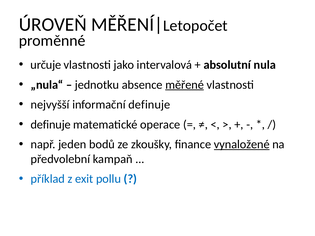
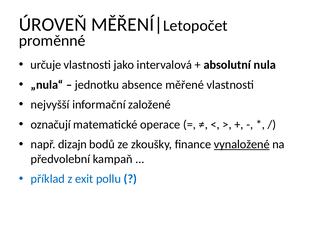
měřené underline: present -> none
informační definuje: definuje -> založené
definuje at (51, 125): definuje -> označují
jeden: jeden -> dizajn
